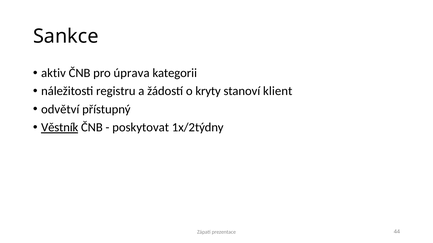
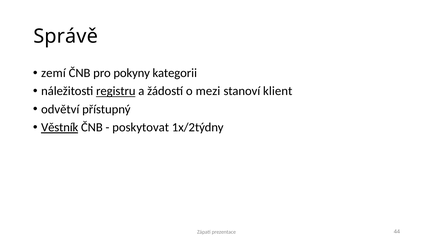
Sankce: Sankce -> Správě
aktiv: aktiv -> zemí
úprava: úprava -> pokyny
registru underline: none -> present
kryty: kryty -> mezi
